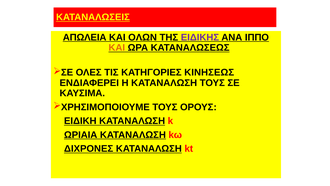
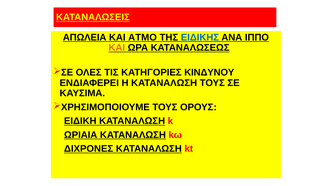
ΟΛΩΝ: ΟΛΩΝ -> ΑΤΜΟ
ΕΙΔΙΚΗΣ colour: purple -> blue
ΚΙΝΗΣΕΩΣ: ΚΙΝΗΣΕΩΣ -> ΚΙΝΔΥΝΟΥ
